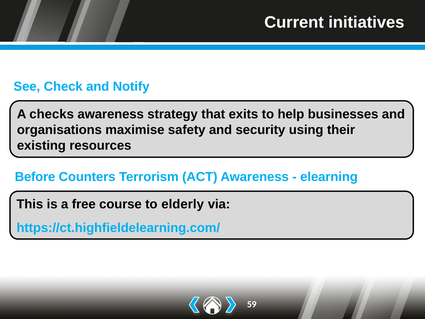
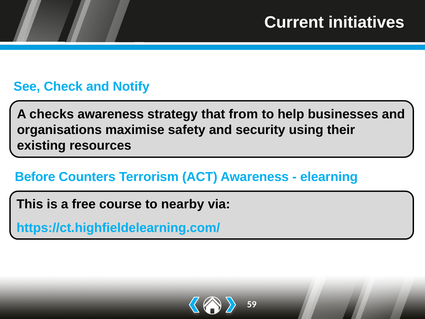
exits: exits -> from
elderly: elderly -> nearby
